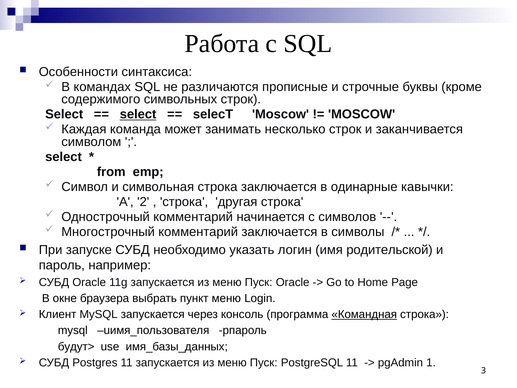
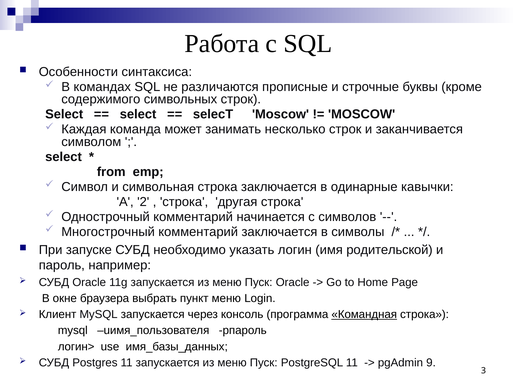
select at (138, 114) underline: present -> none
будут>: будут> -> логин>
1: 1 -> 9
